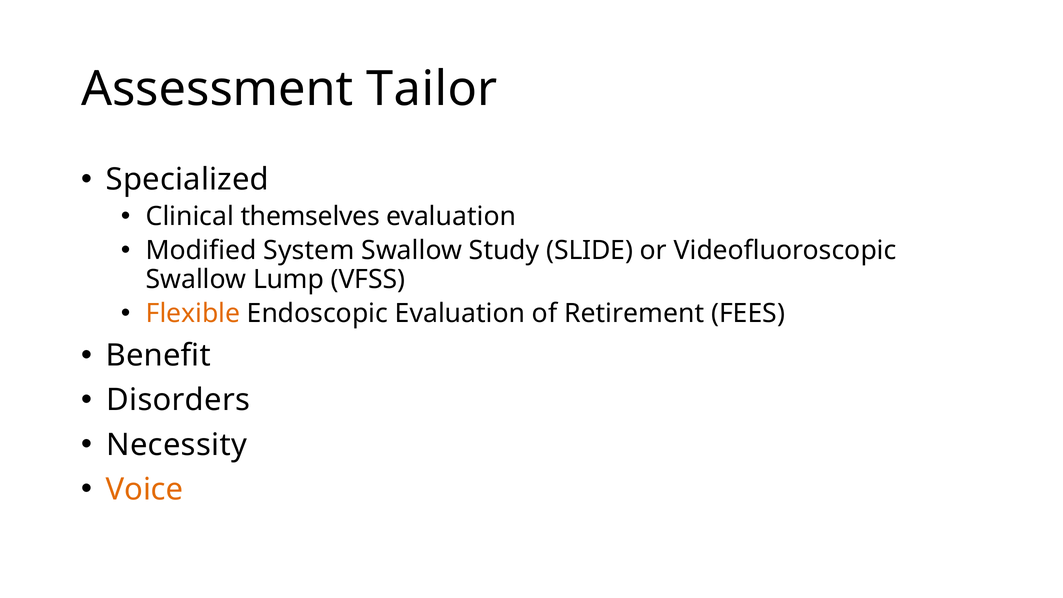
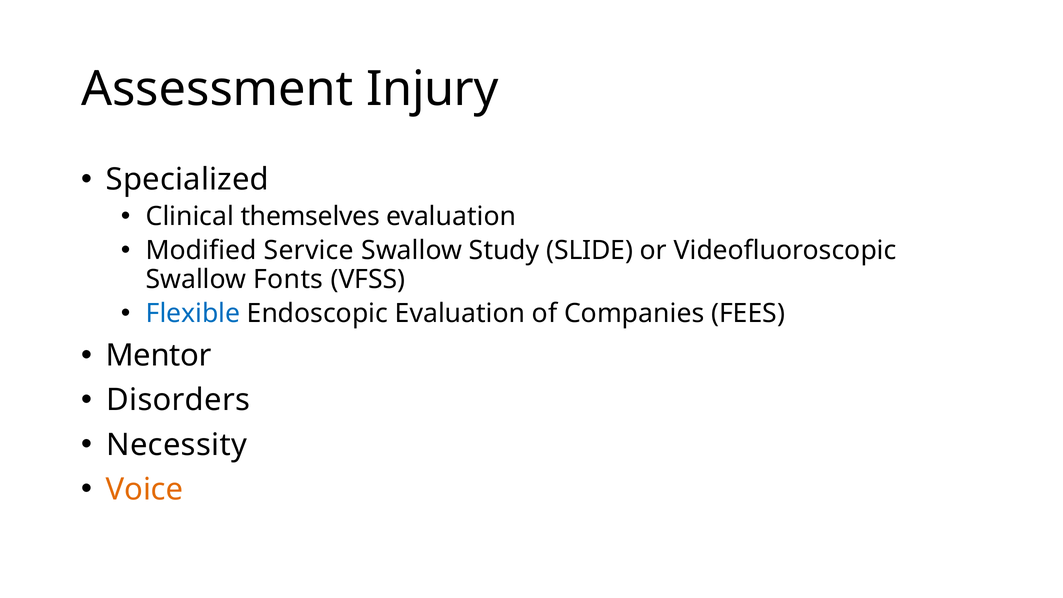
Tailor: Tailor -> Injury
System: System -> Service
Lump: Lump -> Fonts
Flexible colour: orange -> blue
Retirement: Retirement -> Companies
Benefit: Benefit -> Mentor
